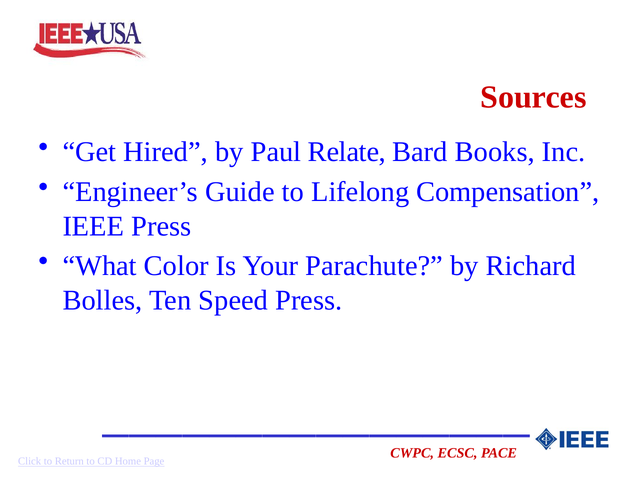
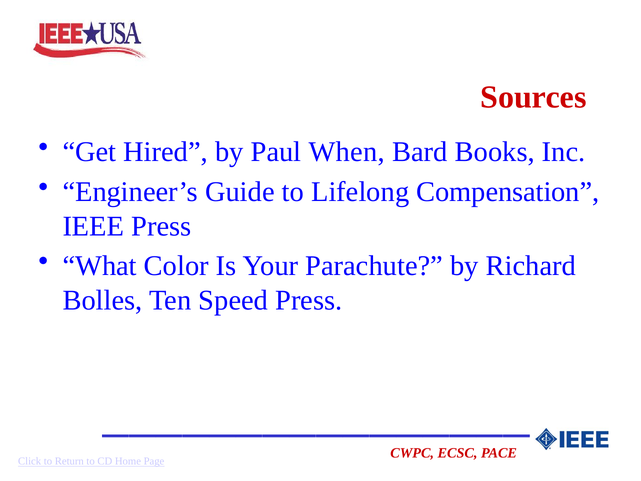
Relate: Relate -> When
